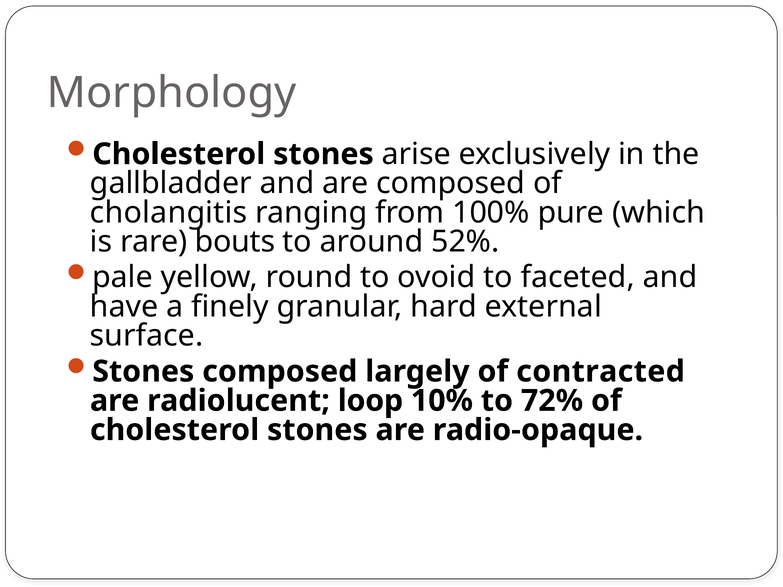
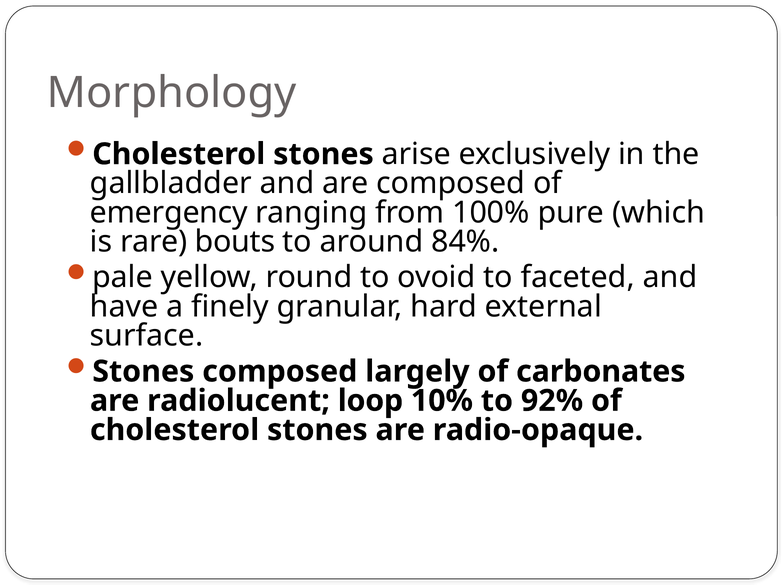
cholangitis: cholangitis -> emergency
52%: 52% -> 84%
contracted: contracted -> carbonates
72%: 72% -> 92%
